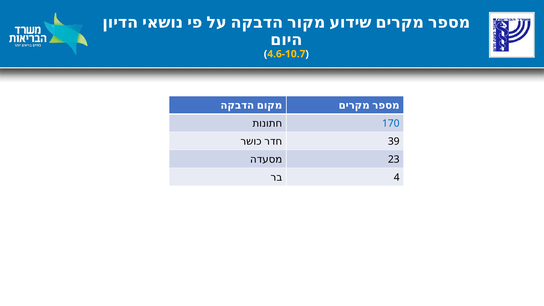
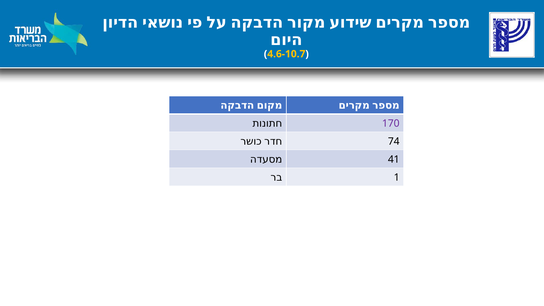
170 colour: blue -> purple
39: 39 -> 74
23: 23 -> 41
4: 4 -> 1
